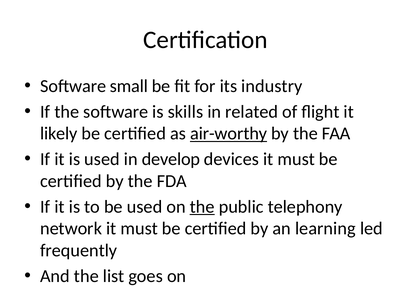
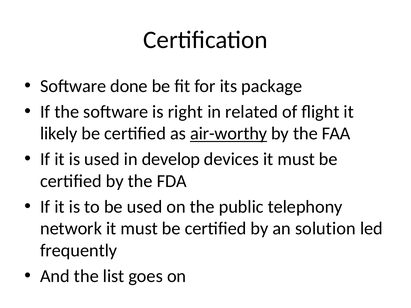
small: small -> done
industry: industry -> package
skills: skills -> right
the at (202, 207) underline: present -> none
learning: learning -> solution
